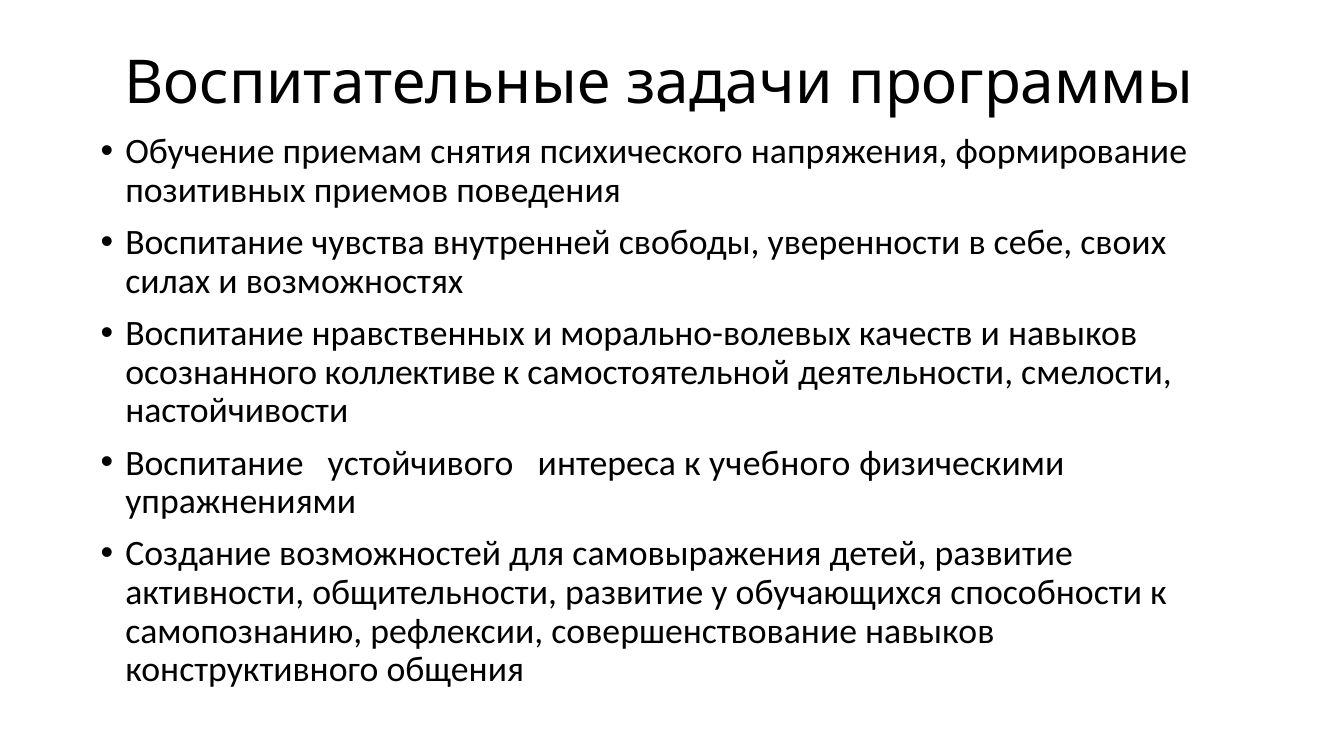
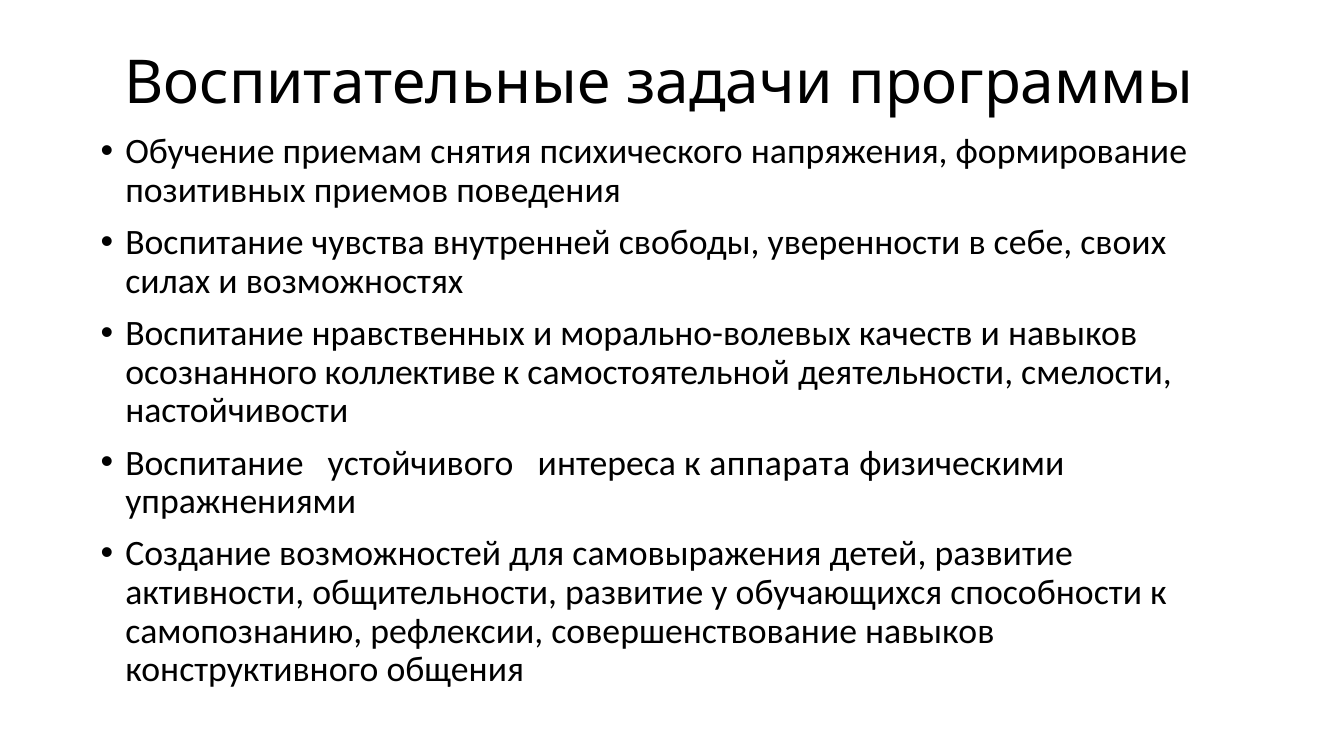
учебного: учебного -> аппарата
